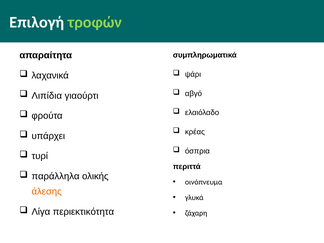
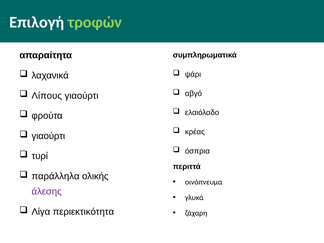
Λιπίδια: Λιπίδια -> Λίπους
υπάρχει at (48, 136): υπάρχει -> γιαούρτι
άλεσης colour: orange -> purple
